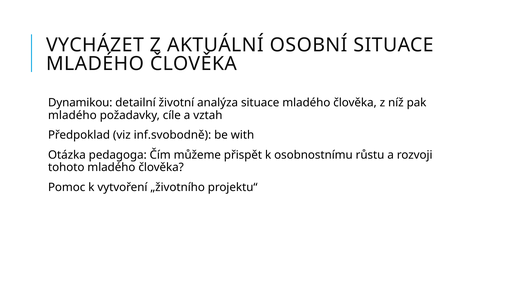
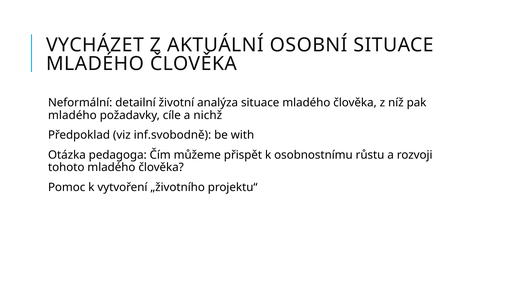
Dynamikou: Dynamikou -> Neformální
vztah: vztah -> nichž
